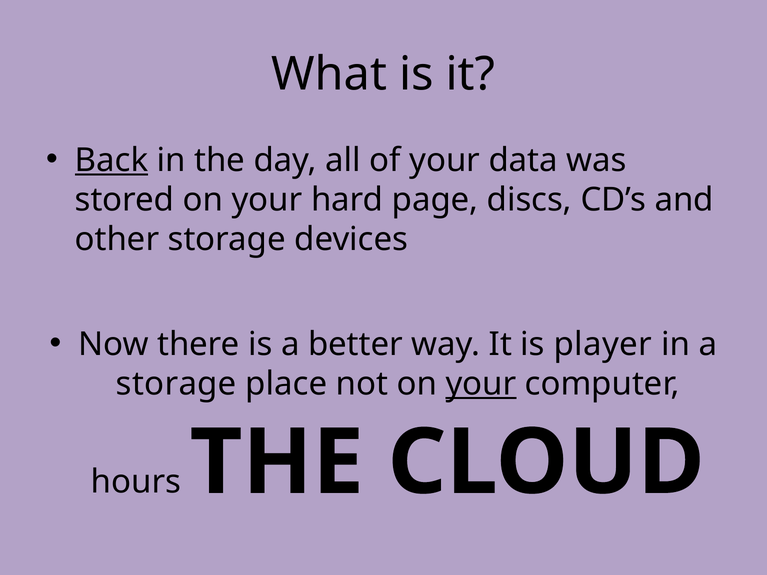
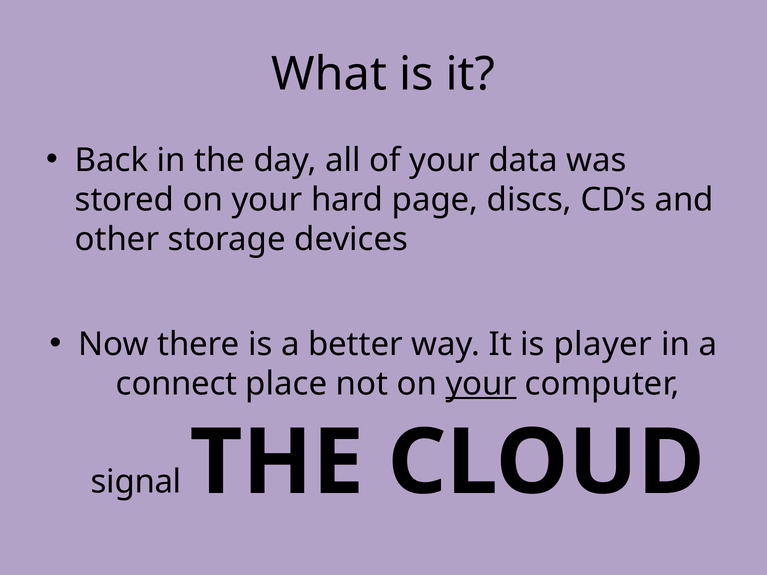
Back underline: present -> none
storage at (176, 384): storage -> connect
hours: hours -> signal
